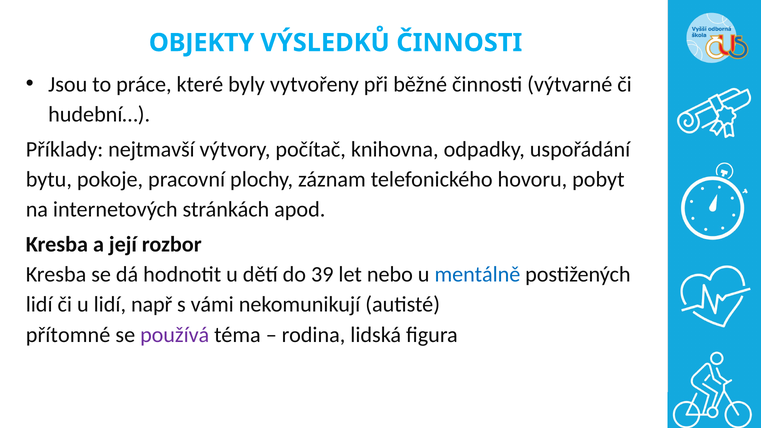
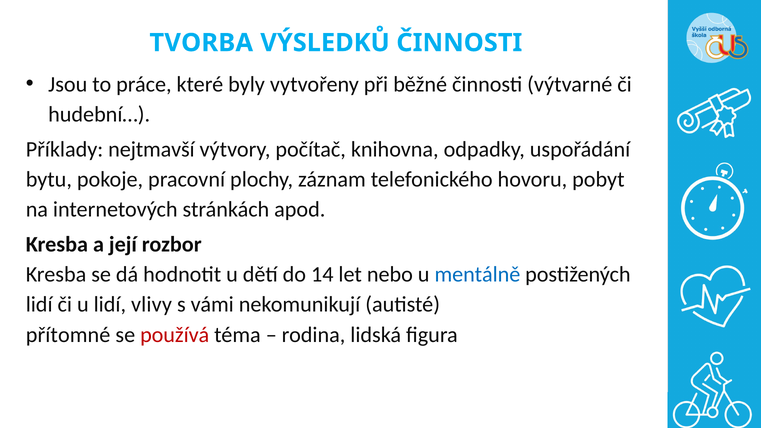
OBJEKTY: OBJEKTY -> TVORBA
39: 39 -> 14
např: např -> vlivy
používá colour: purple -> red
